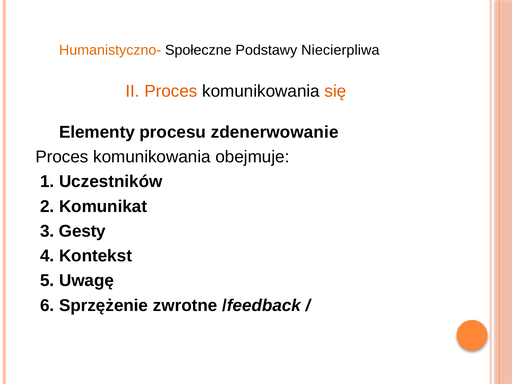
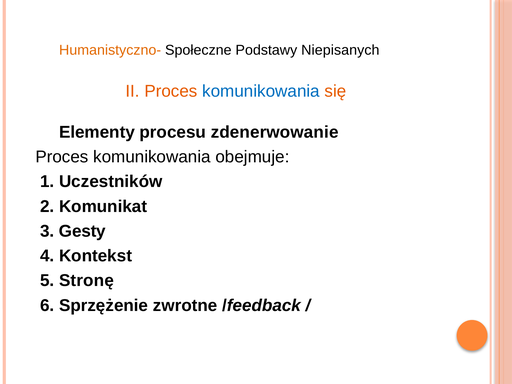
Niecierpliwa: Niecierpliwa -> Niepisanych
komunikowania at (261, 91) colour: black -> blue
Uwagę: Uwagę -> Stronę
